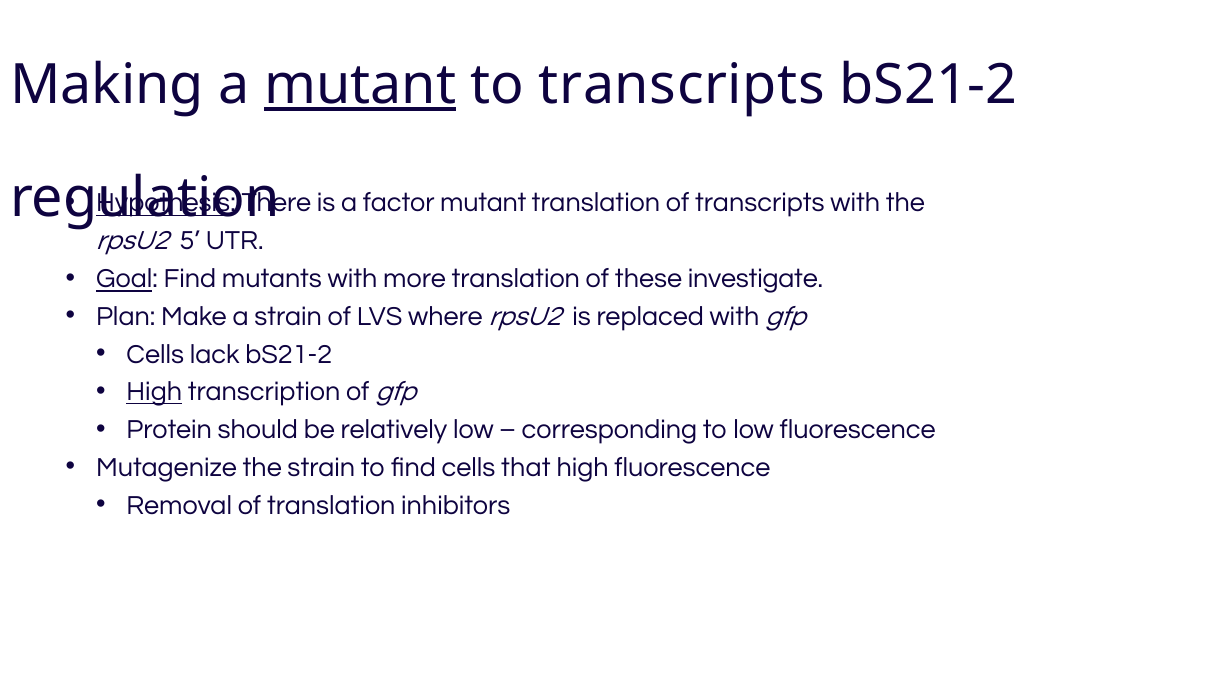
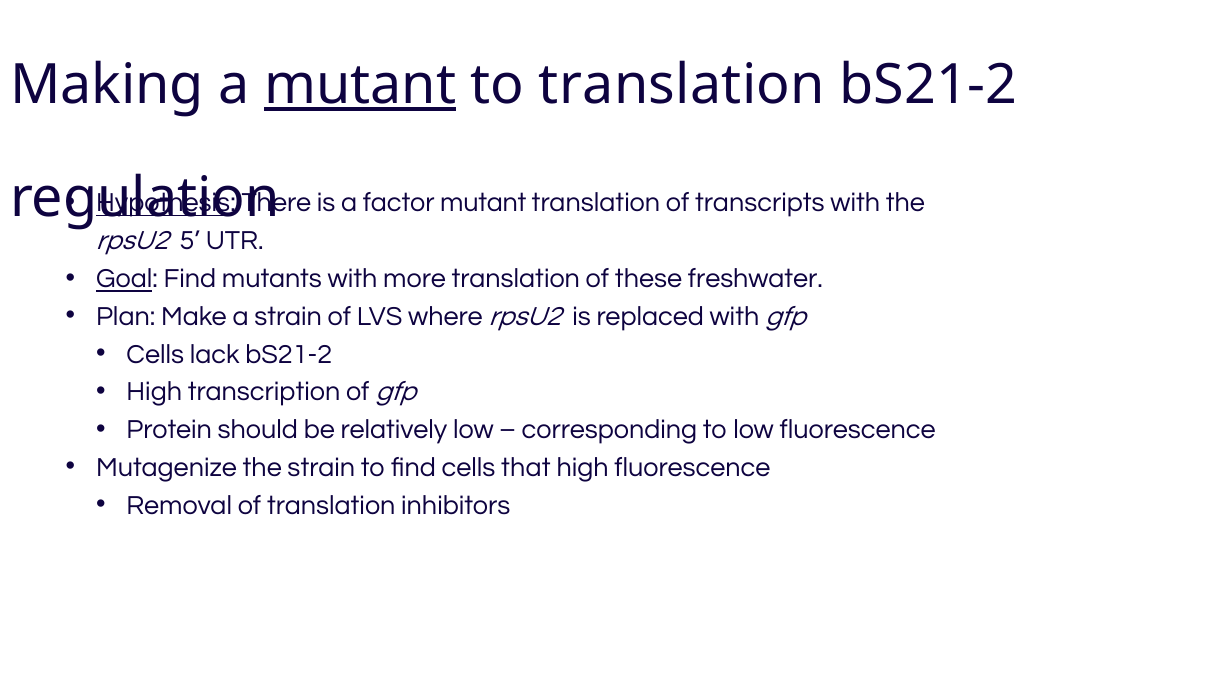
to transcripts: transcripts -> translation
investigate: investigate -> freshwater
High at (154, 392) underline: present -> none
